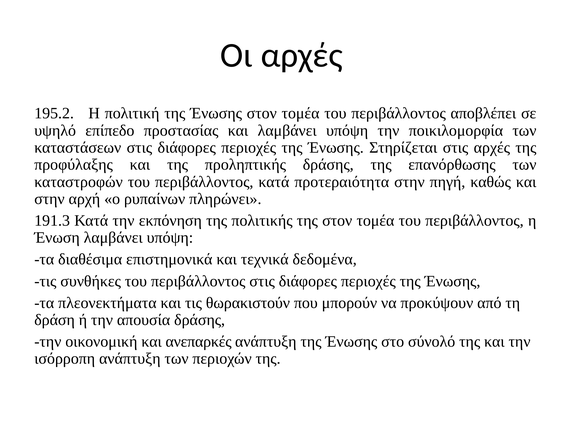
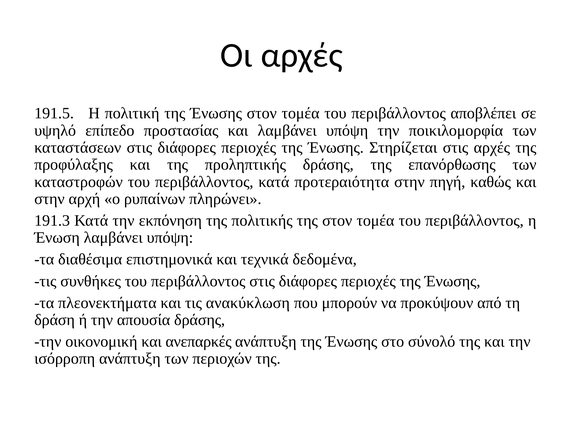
195.2: 195.2 -> 191.5
θωρακιστούν: θωρακιστούν -> ανακύκλωση
